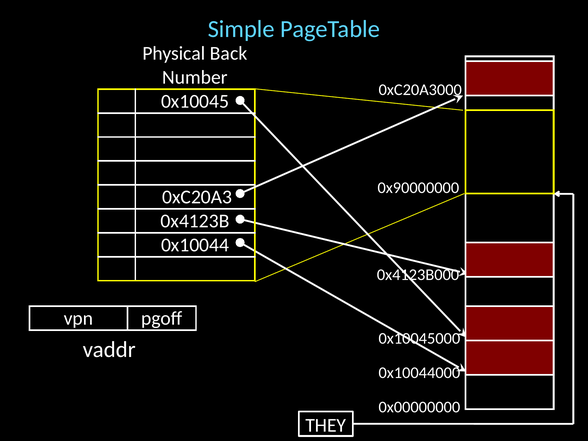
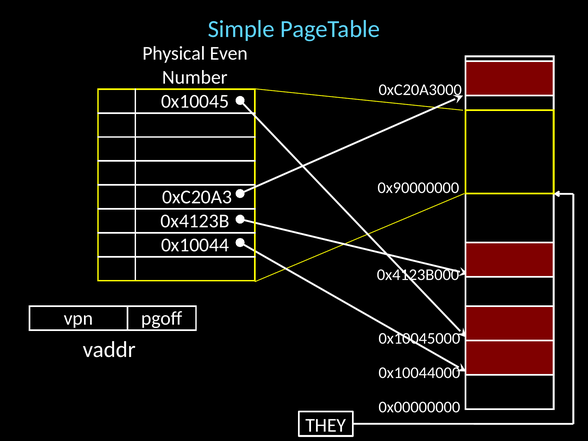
Back: Back -> Even
